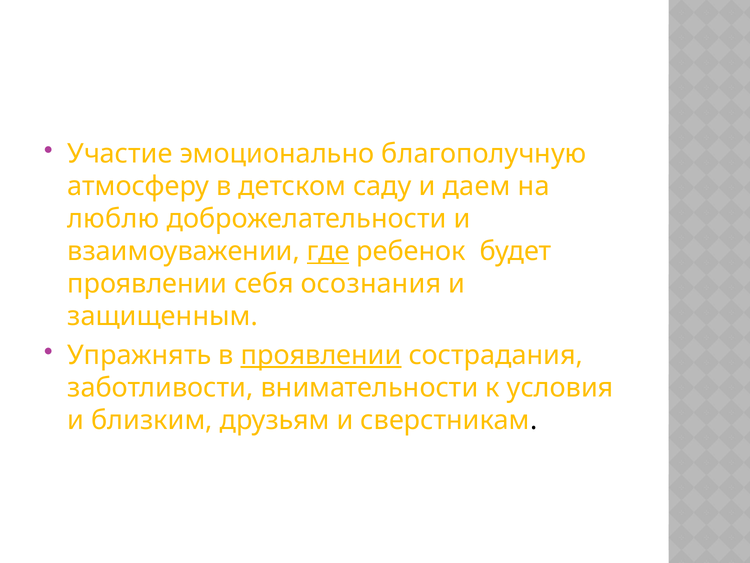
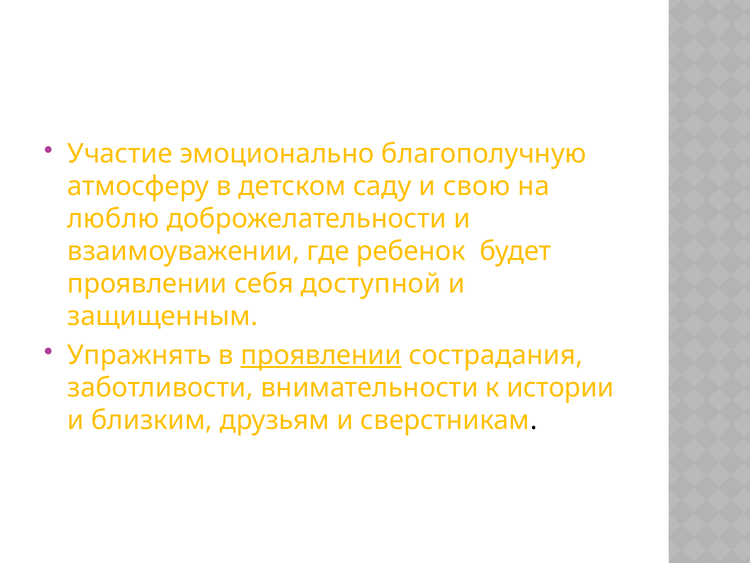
даем: даем -> свою
где underline: present -> none
осознания: осознания -> доступной
условия: условия -> истории
